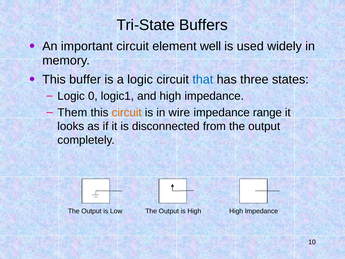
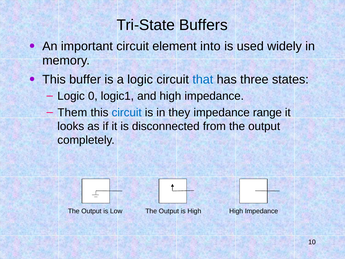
well: well -> into
circuit at (127, 112) colour: orange -> blue
wire: wire -> they
